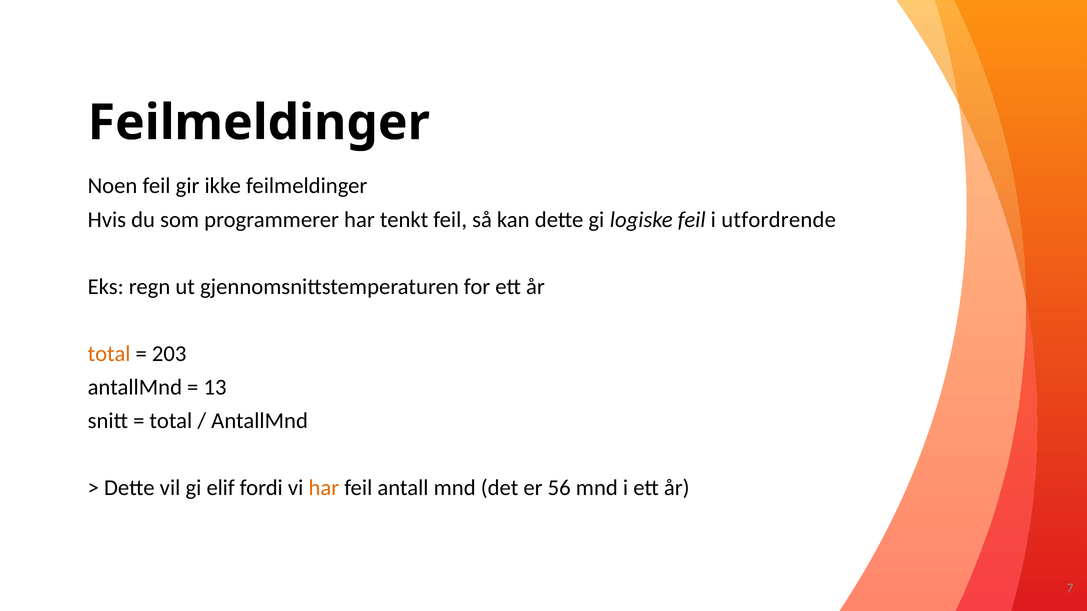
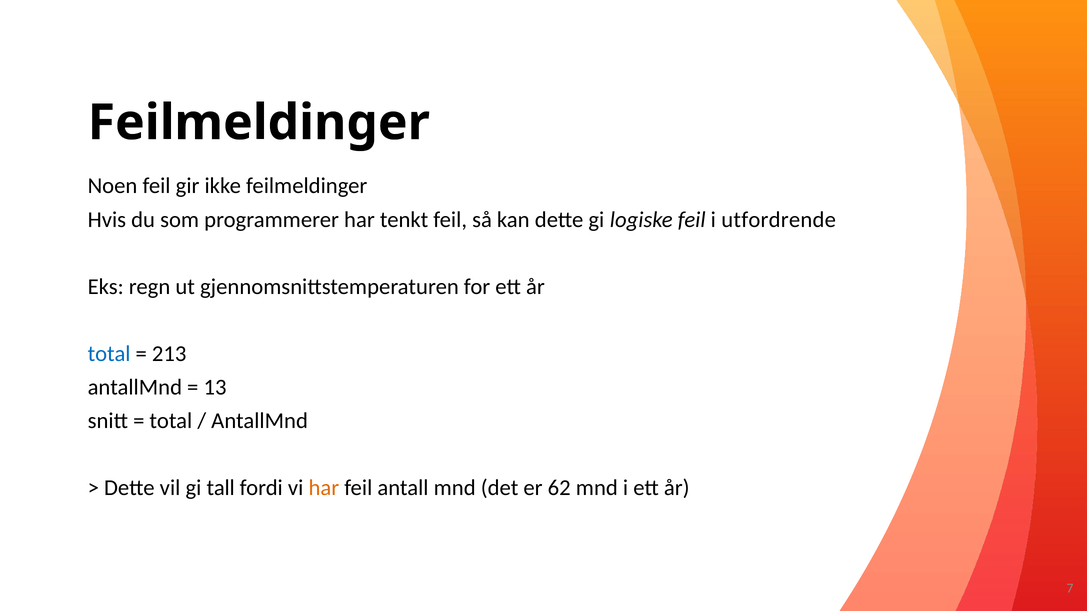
total at (109, 354) colour: orange -> blue
203: 203 -> 213
elif: elif -> tall
56: 56 -> 62
